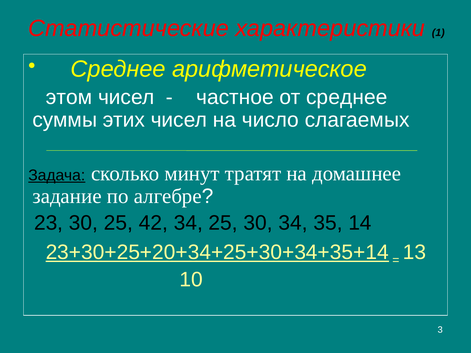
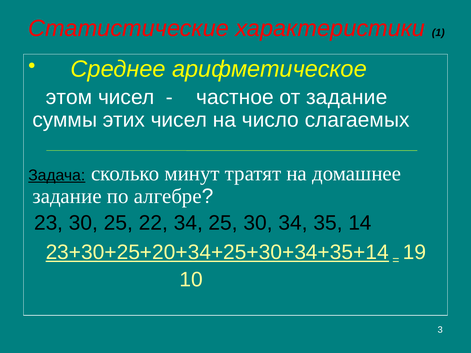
от среднее: среднее -> задание
42: 42 -> 22
13: 13 -> 19
